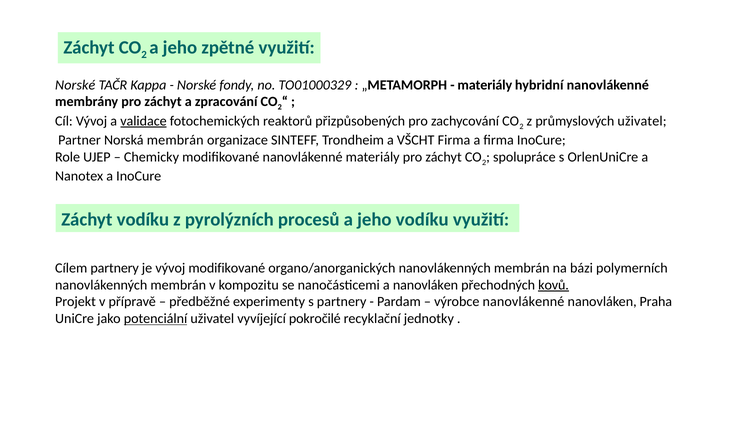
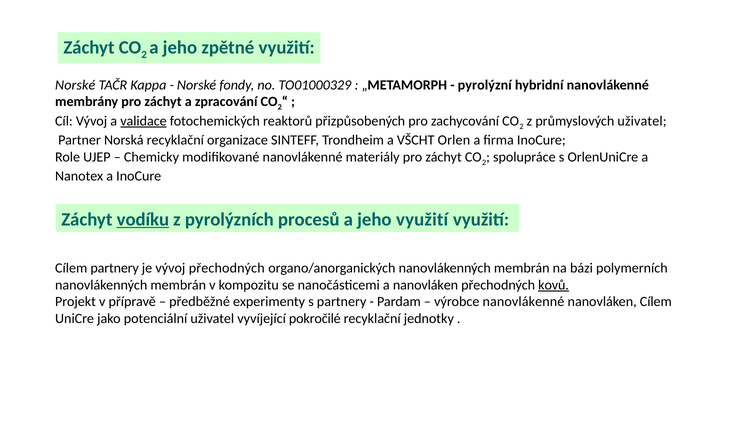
materiály at (485, 85): materiály -> pyrolýzní
Norská membrán: membrán -> recyklační
VŠCHT Firma: Firma -> Orlen
vodíku at (143, 220) underline: none -> present
jeho vodíku: vodíku -> využití
vývoj modifikované: modifikované -> přechodných
nanovláken Praha: Praha -> Cílem
potenciální underline: present -> none
